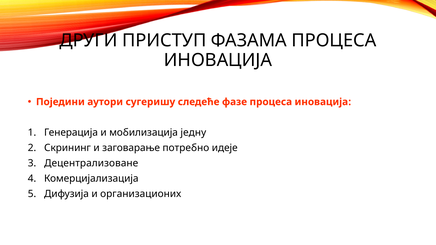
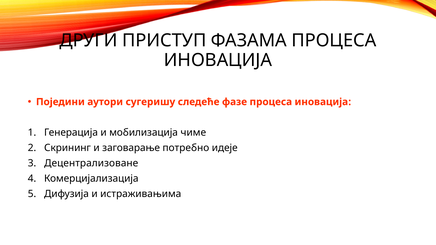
једну: једну -> чиме
организационих: организационих -> истраживањима
